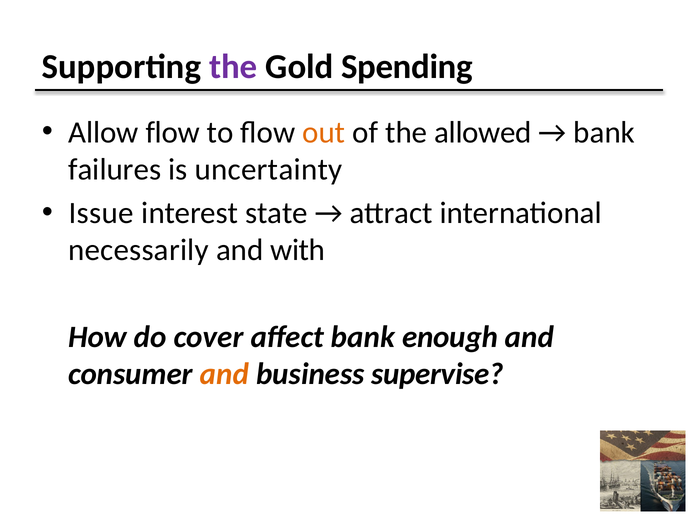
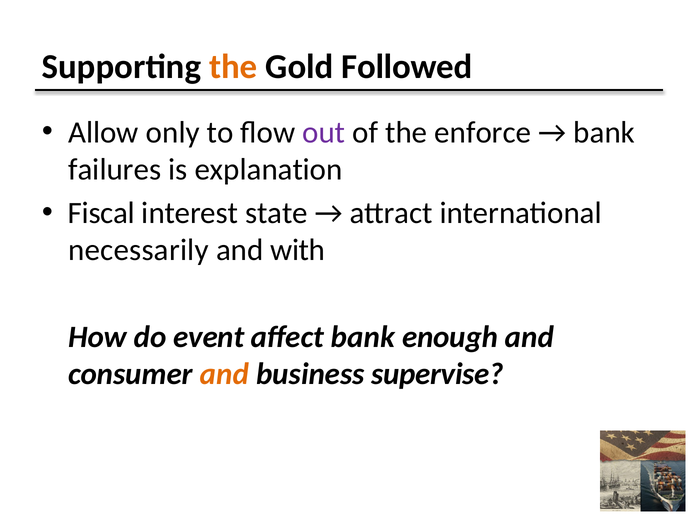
the at (233, 67) colour: purple -> orange
Spending: Spending -> Followed
Allow flow: flow -> only
out colour: orange -> purple
allowed: allowed -> enforce
uncertainty: uncertainty -> explanation
Issue: Issue -> Fiscal
cover: cover -> event
